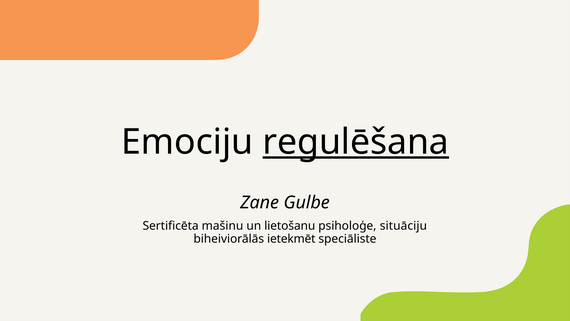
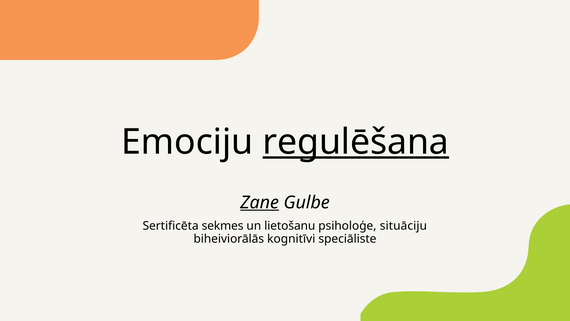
Zane underline: none -> present
mašinu: mašinu -> sekmes
ietekmēt: ietekmēt -> kognitīvi
